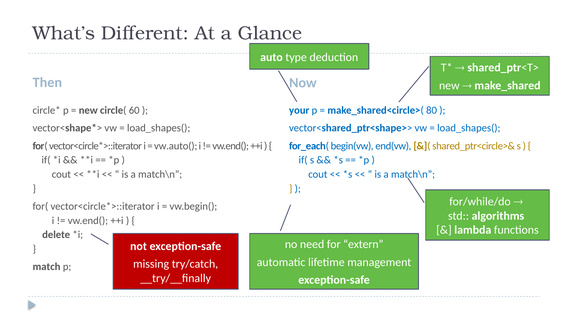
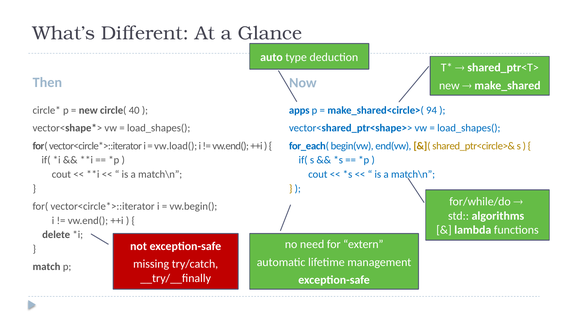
60: 60 -> 40
your: your -> apps
80: 80 -> 94
vw.auto(: vw.auto( -> vw.load(
